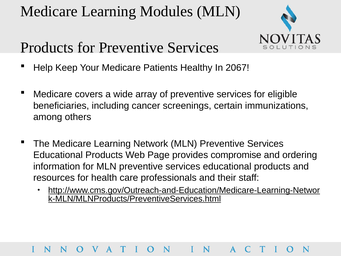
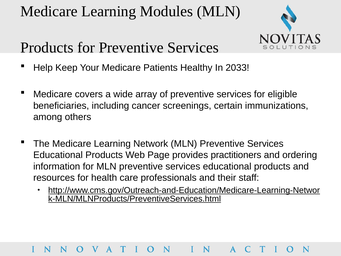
2067: 2067 -> 2033
compromise: compromise -> practitioners
